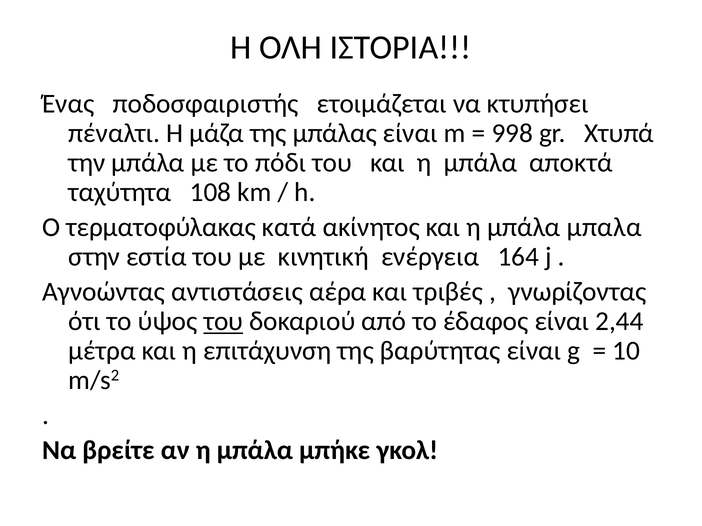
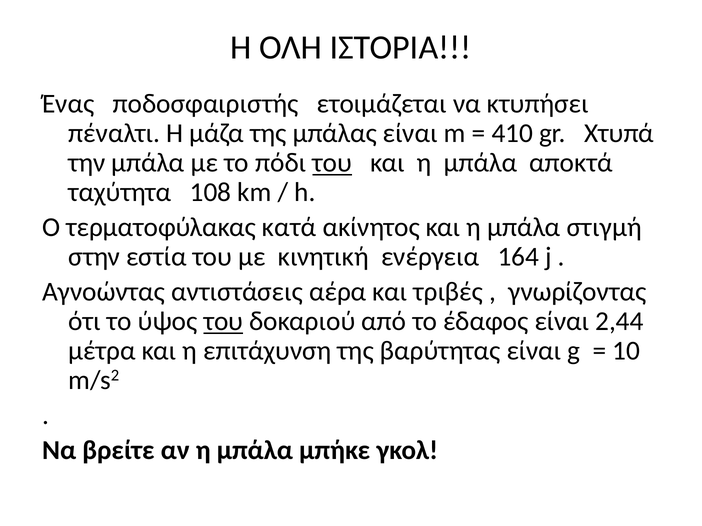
998: 998 -> 410
του at (332, 163) underline: none -> present
μπαλα: μπαλα -> στιγμή
